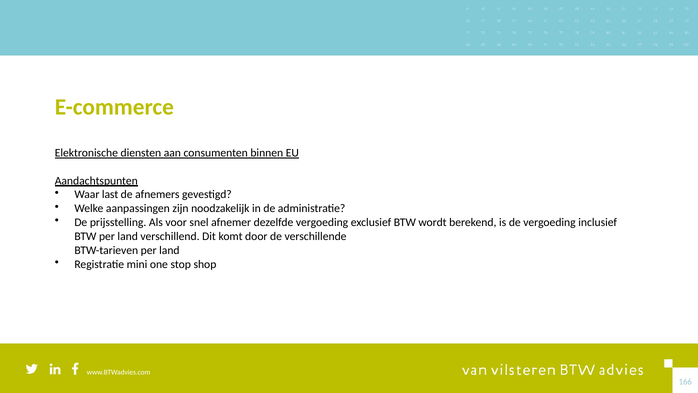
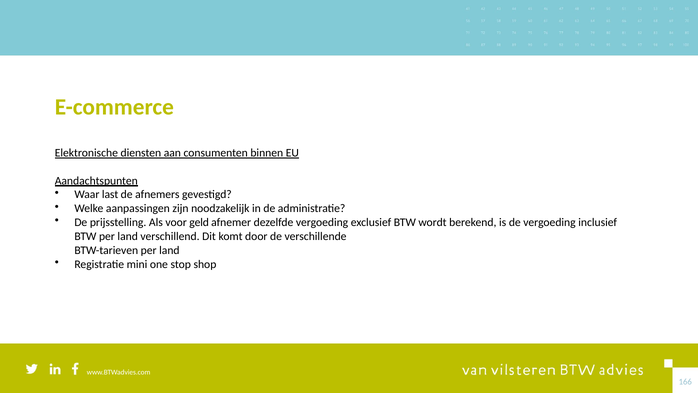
snel: snel -> geld
